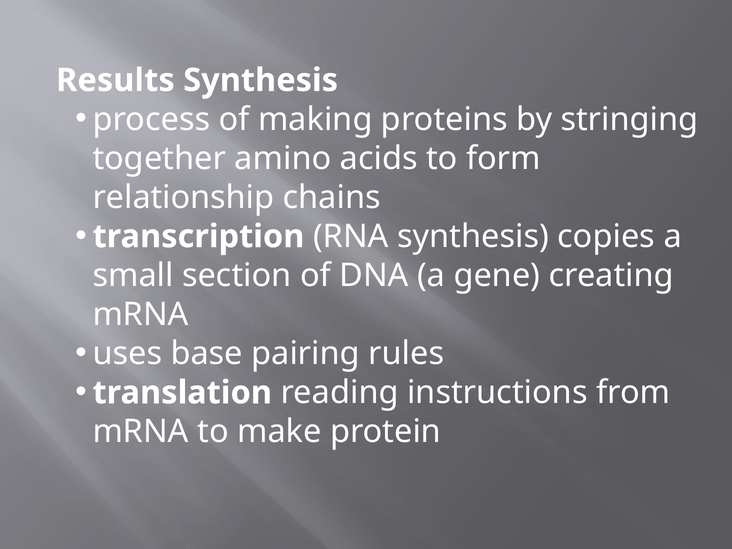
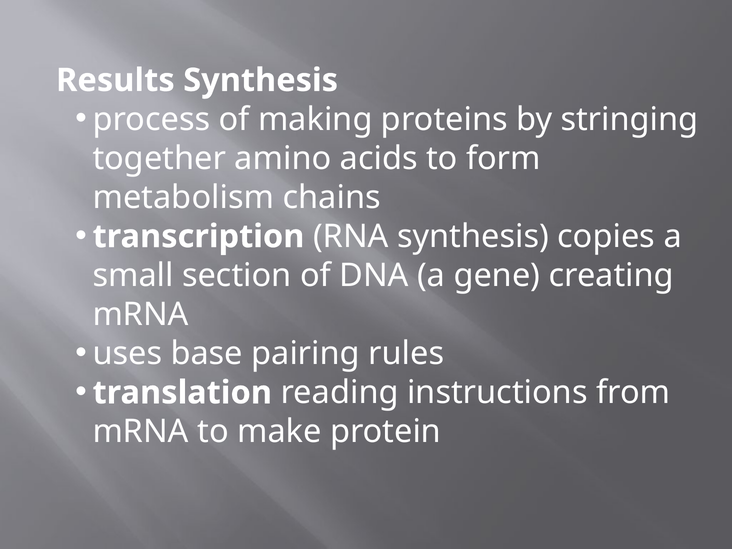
relationship: relationship -> metabolism
